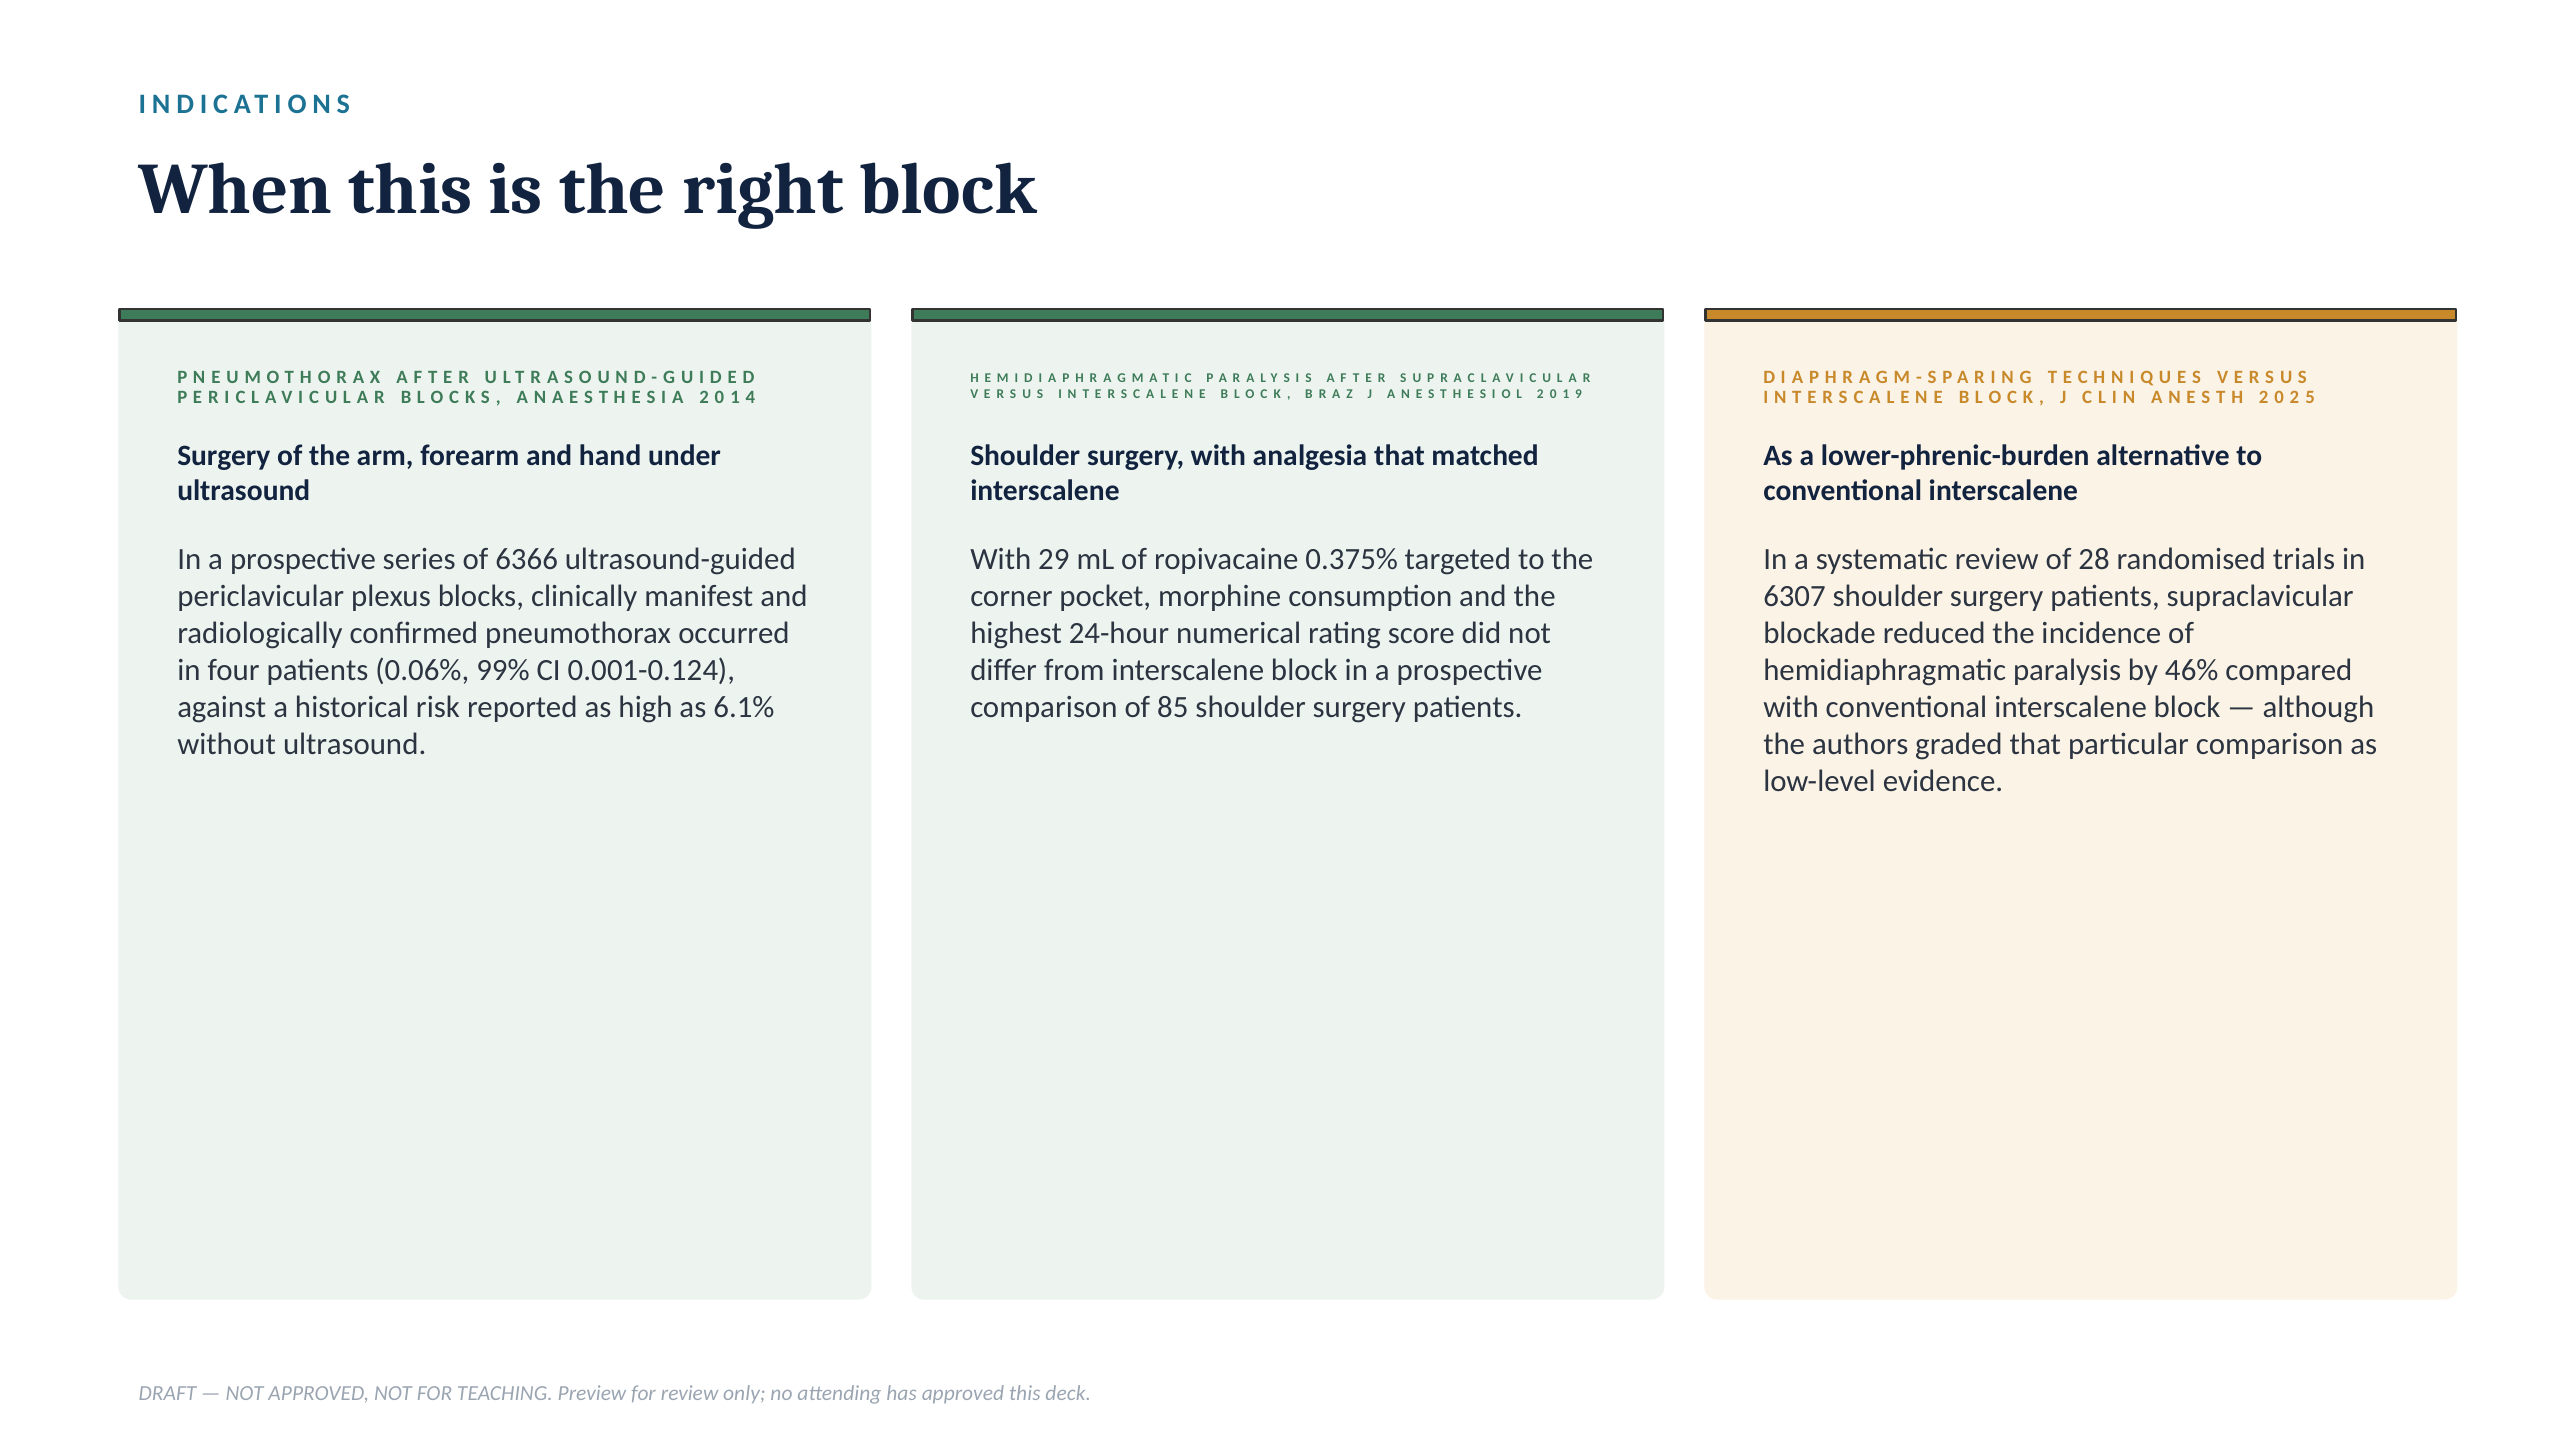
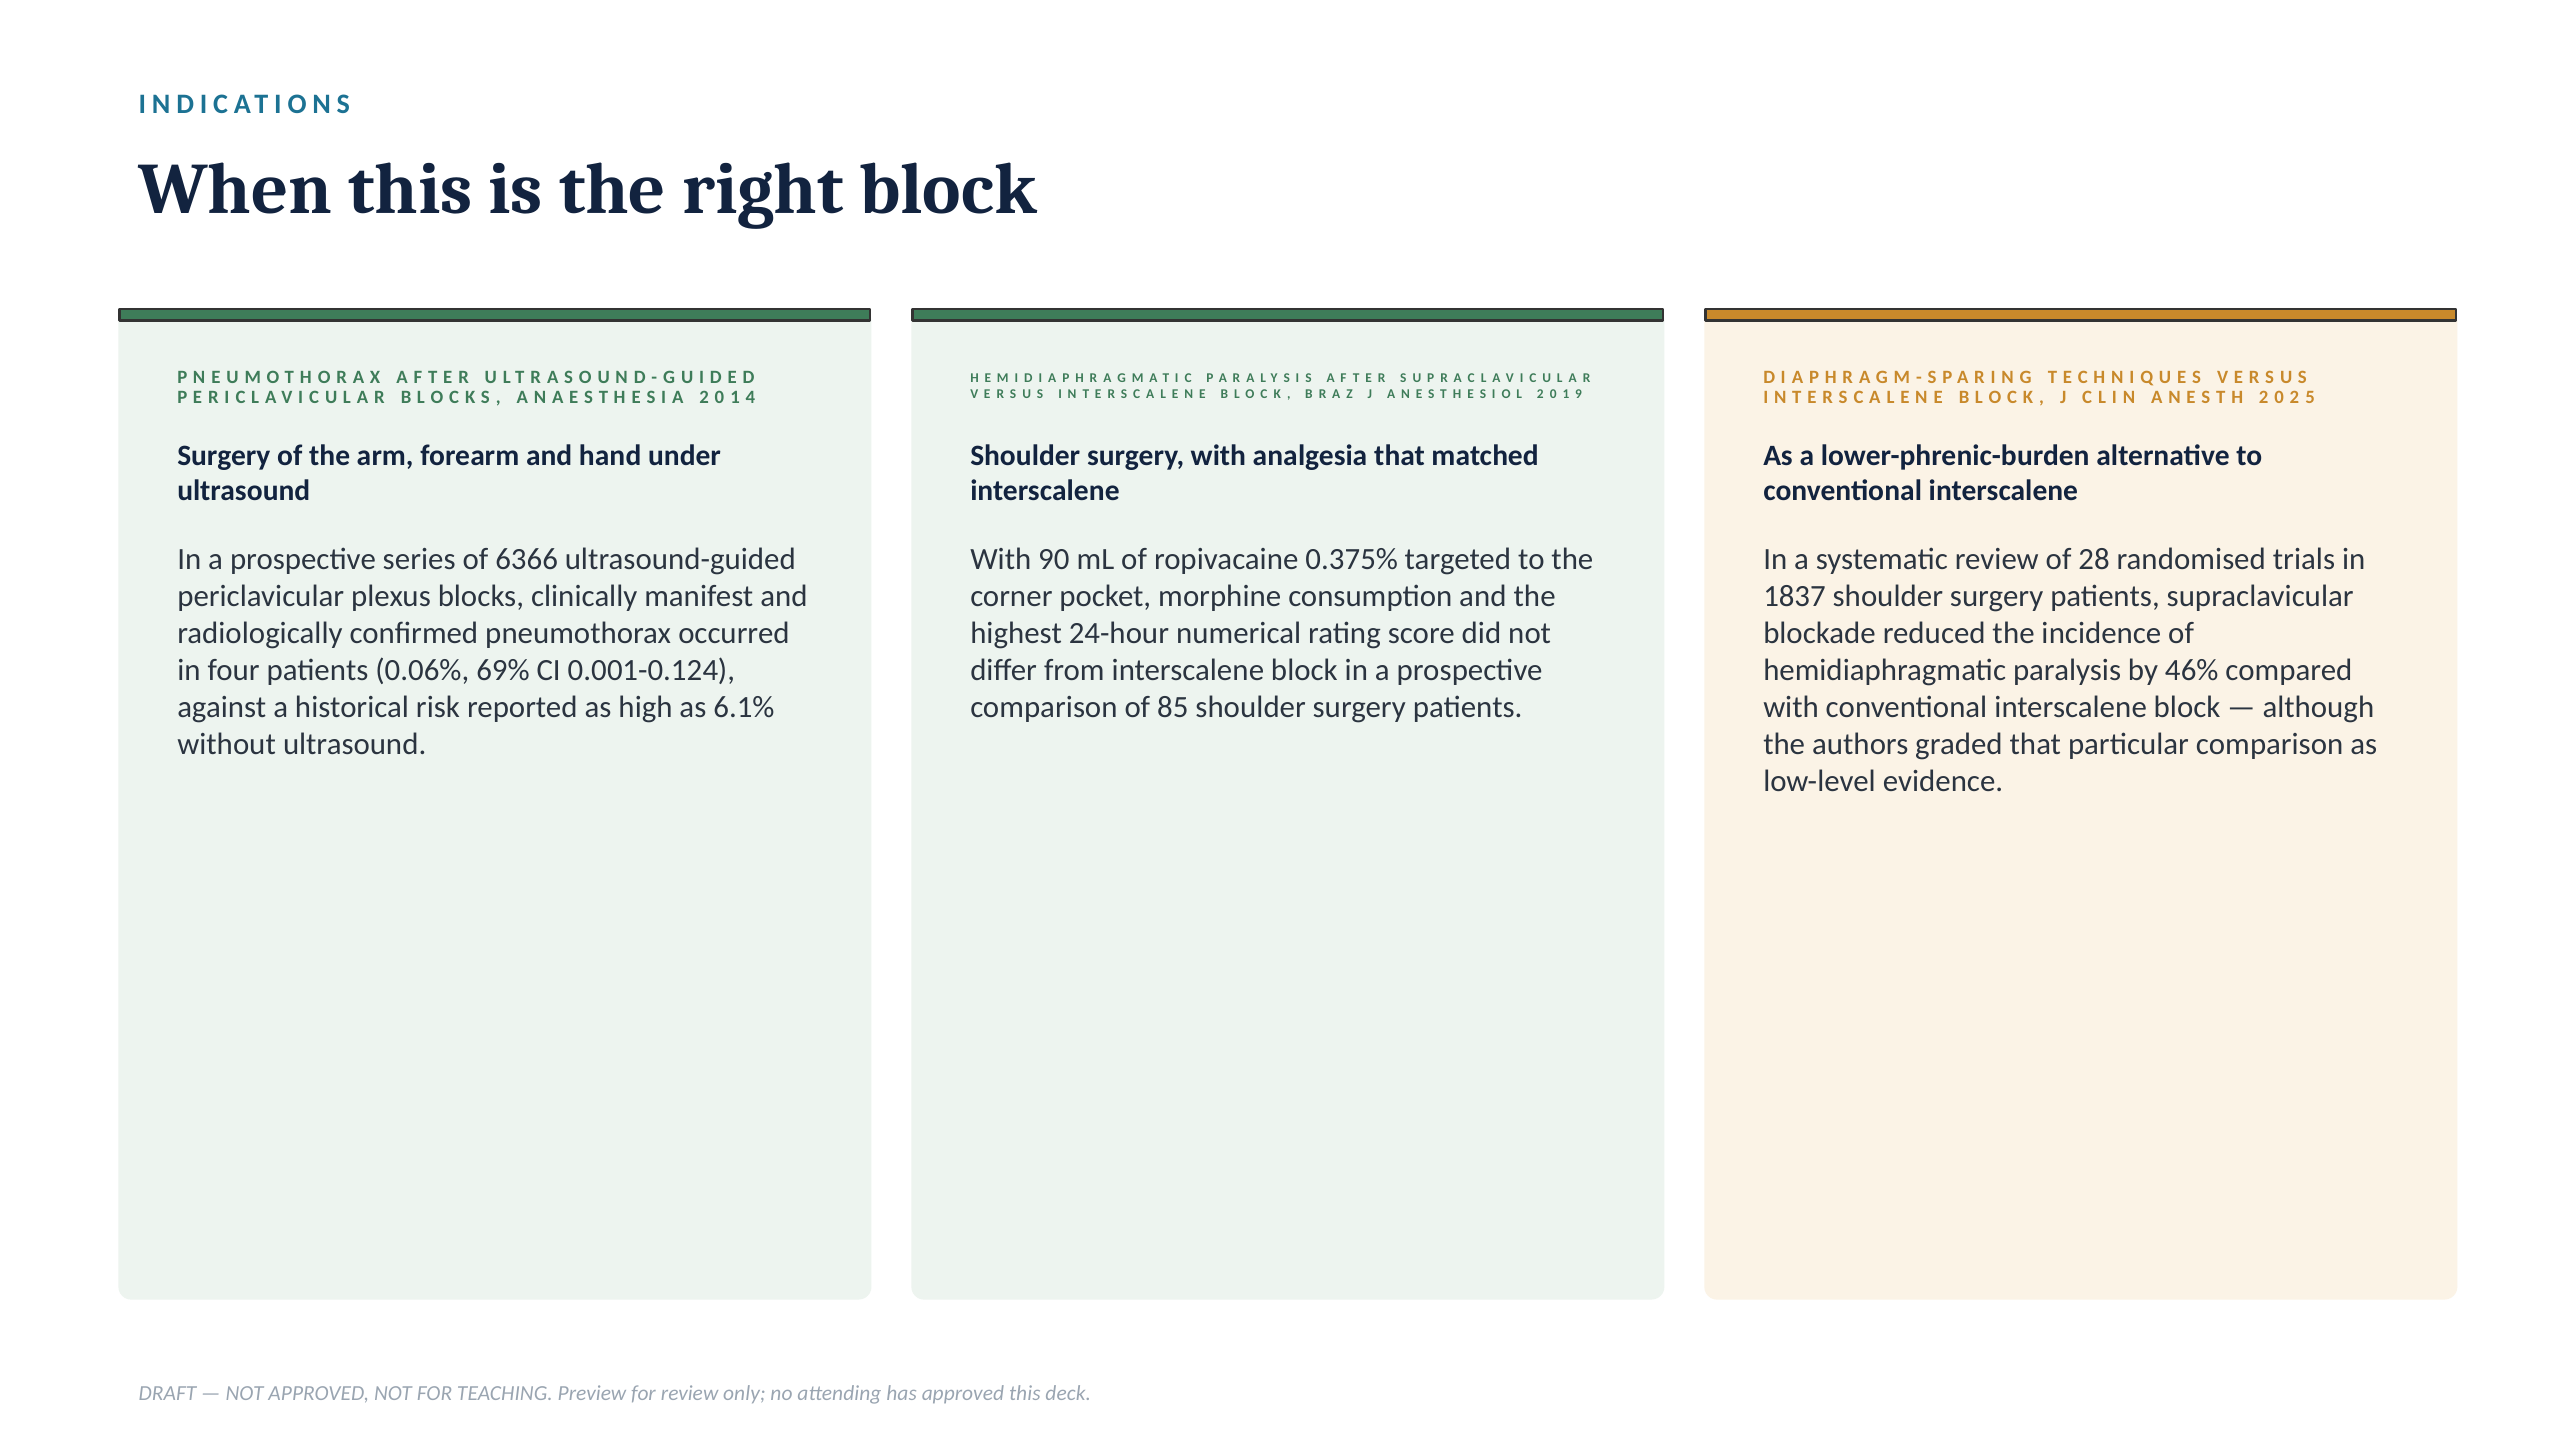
29: 29 -> 90
6307: 6307 -> 1837
99%: 99% -> 69%
